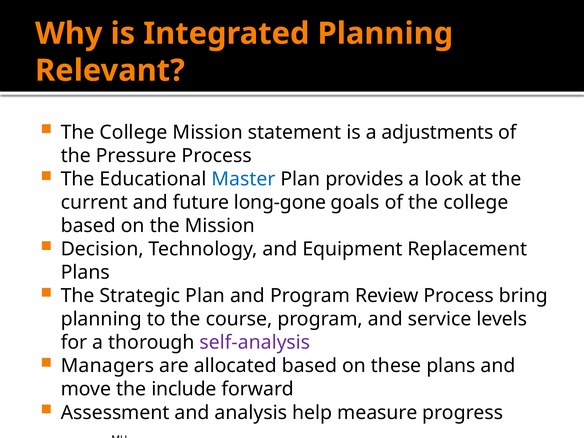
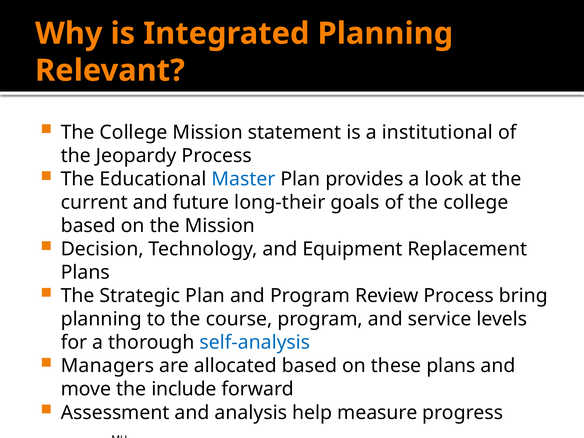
adjustments: adjustments -> institutional
Pressure: Pressure -> Jeopardy
long-gone: long-gone -> long-their
self-analysis colour: purple -> blue
